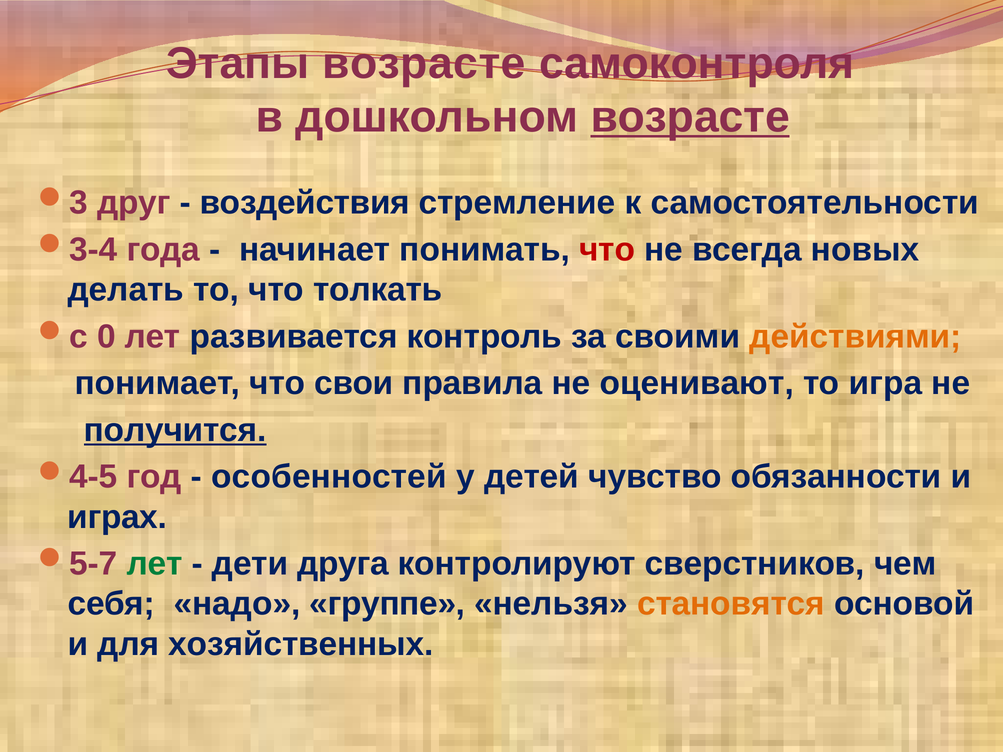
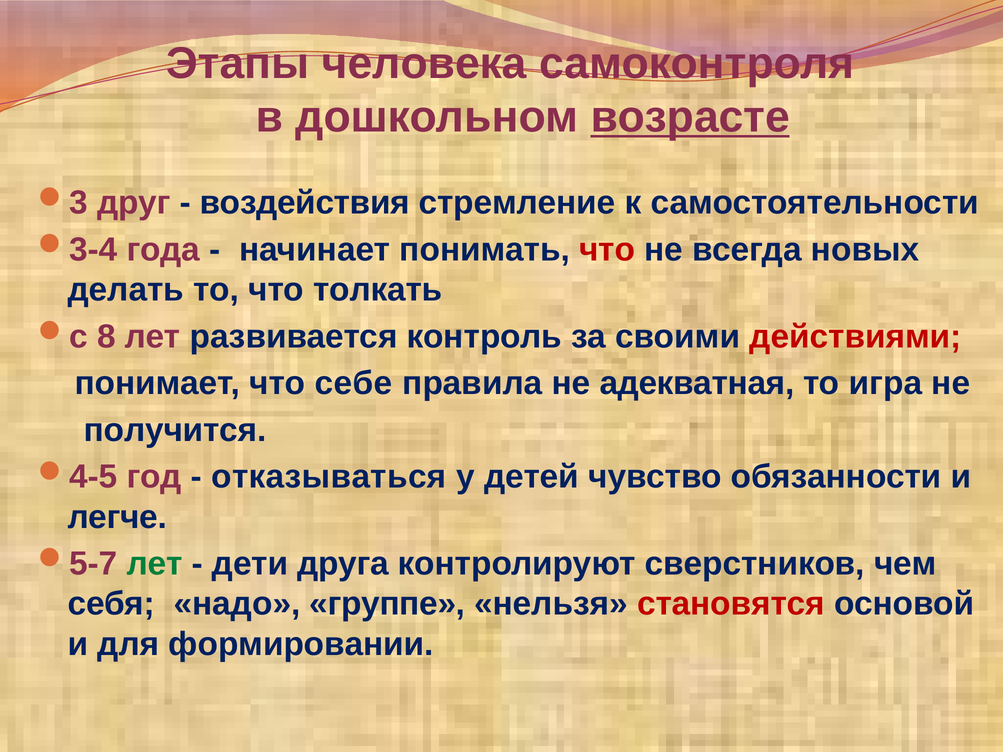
Этапы возрасте: возрасте -> человека
0: 0 -> 8
действиями colour: orange -> red
свои: свои -> себе
оценивают: оценивают -> адекватная
получится underline: present -> none
особенностей: особенностей -> отказываться
играх: играх -> легче
становятся colour: orange -> red
хозяйственных: хозяйственных -> формировании
